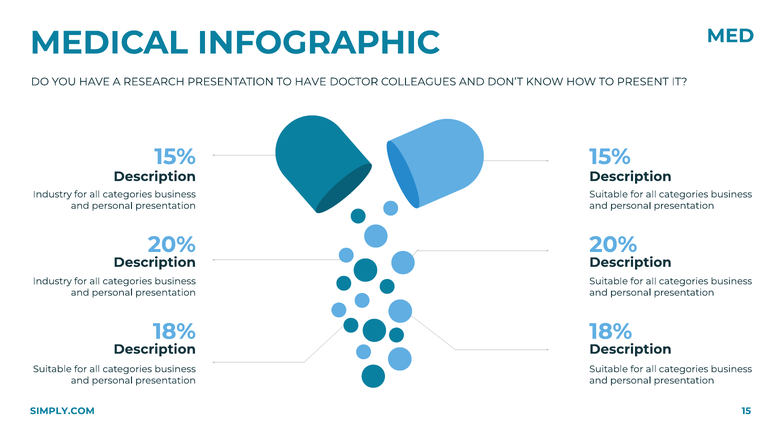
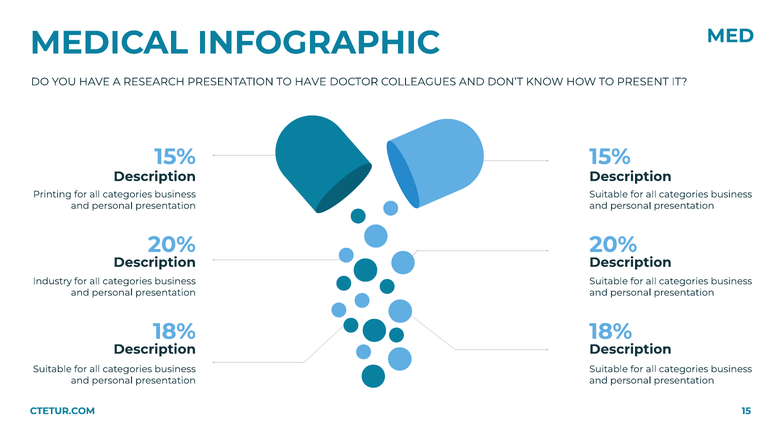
Industry at (52, 194): Industry -> Printing
SIMPLY.COM: SIMPLY.COM -> CTETUR.COM
